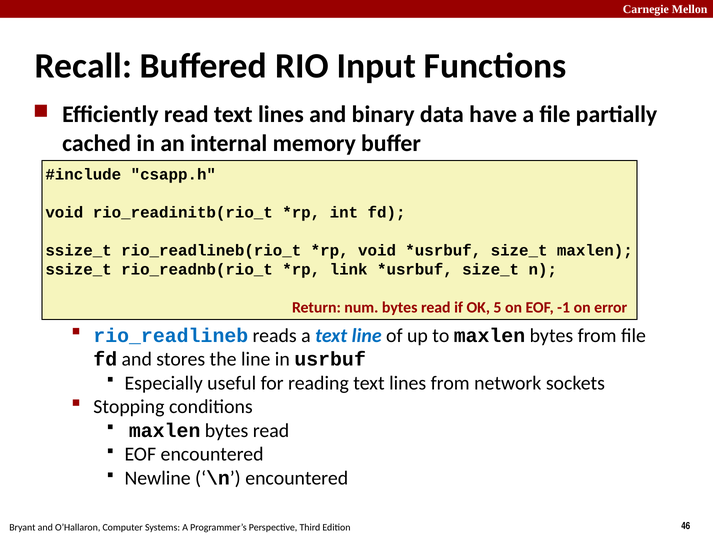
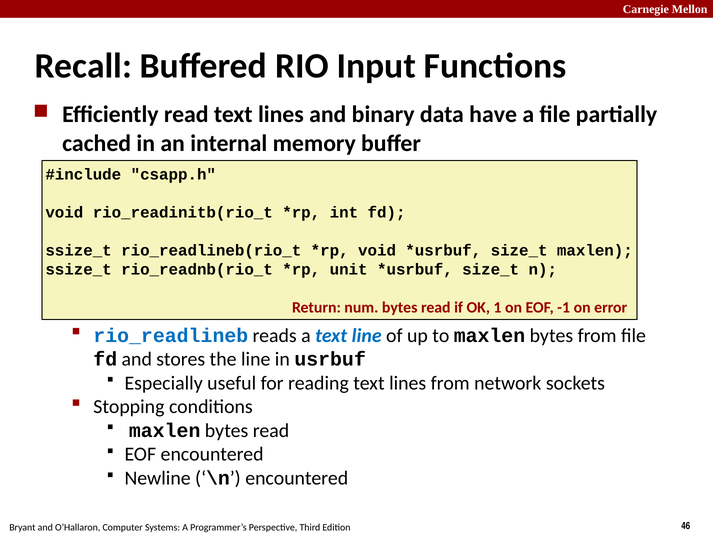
link: link -> unit
5: 5 -> 1
